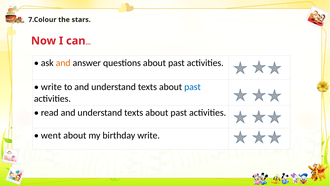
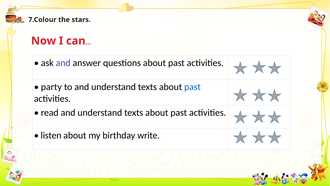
and at (63, 63) colour: orange -> purple
write at (51, 87): write -> party
went: went -> listen
